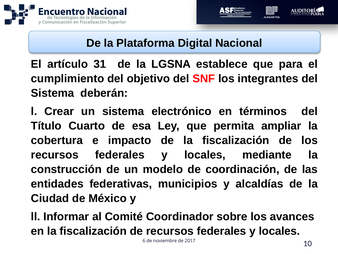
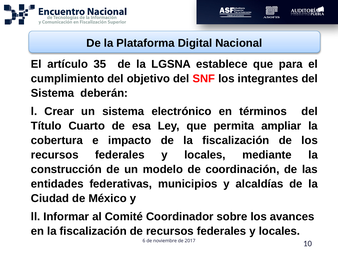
31: 31 -> 35
